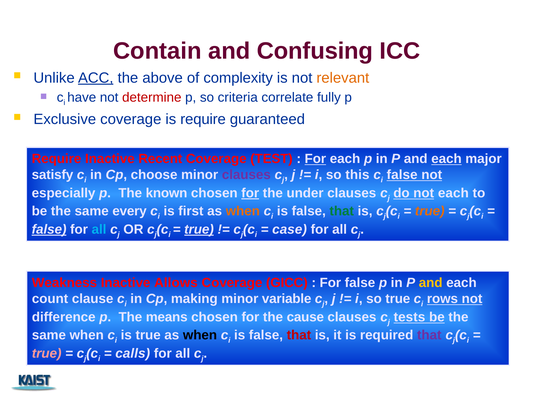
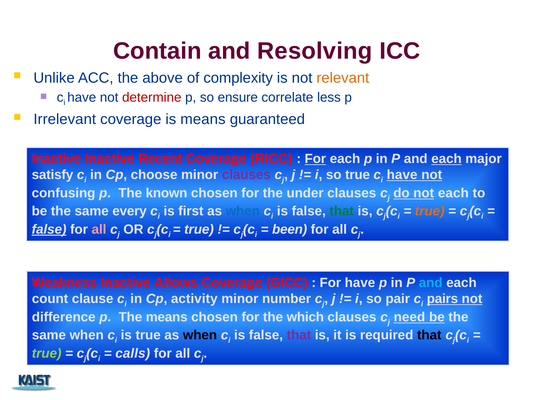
Confusing: Confusing -> Resolving
ACC underline: present -> none
criteria: criteria -> ensure
fully: fully -> less
Exclusive: Exclusive -> Irrelevant
is require: require -> means
Require at (56, 159): Require -> Inactive
TEST: TEST -> RICC
so this: this -> true
false at (402, 175): false -> have
especially: especially -> confusing
for at (250, 193) underline: present -> none
when at (243, 211) colour: orange -> blue
all at (99, 230) colour: light blue -> pink
true at (199, 230) underline: present -> none
case: case -> been
For false: false -> have
and at (431, 283) colour: yellow -> light blue
making: making -> activity
variable: variable -> number
so true: true -> pair
rows: rows -> pairs
cause: cause -> which
tests: tests -> need
that at (299, 336) colour: red -> purple
that at (429, 336) colour: purple -> black
true at (47, 354) colour: pink -> light green
